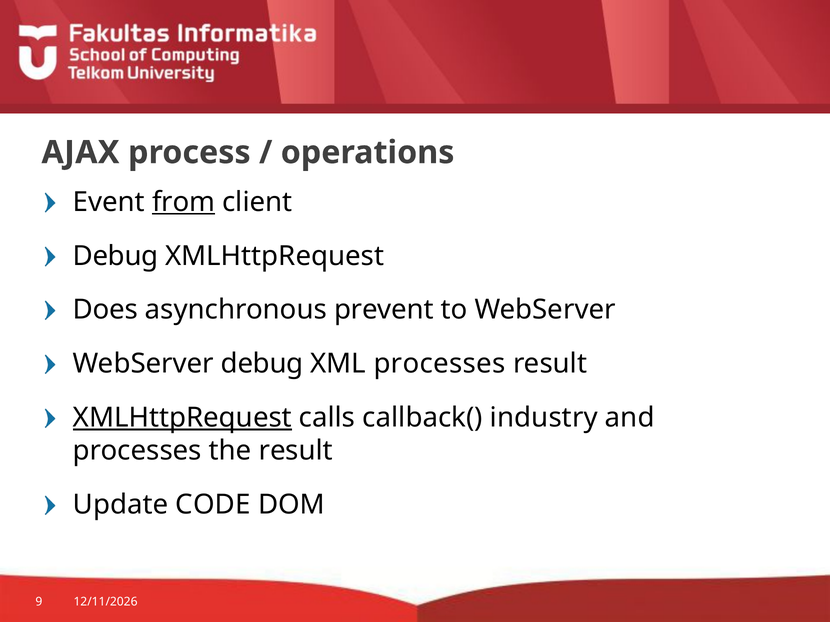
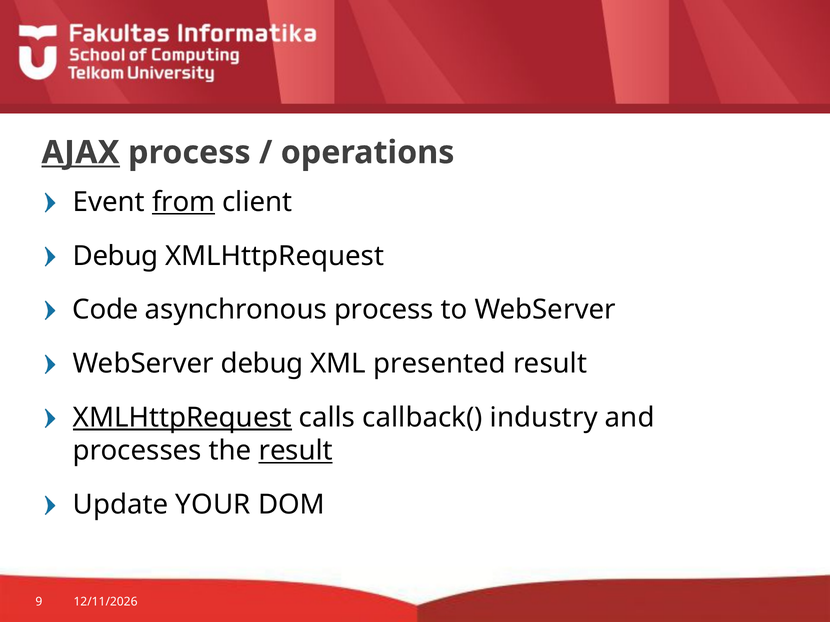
AJAX underline: none -> present
Does: Does -> Code
asynchronous prevent: prevent -> process
XML processes: processes -> presented
result at (296, 451) underline: none -> present
CODE: CODE -> YOUR
